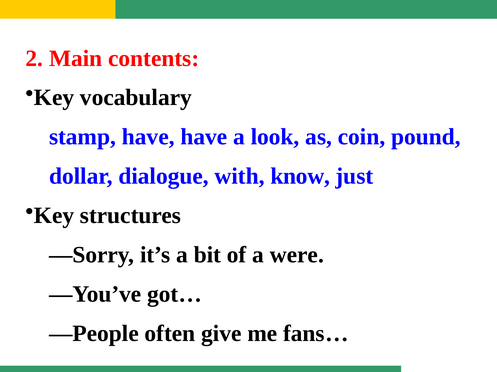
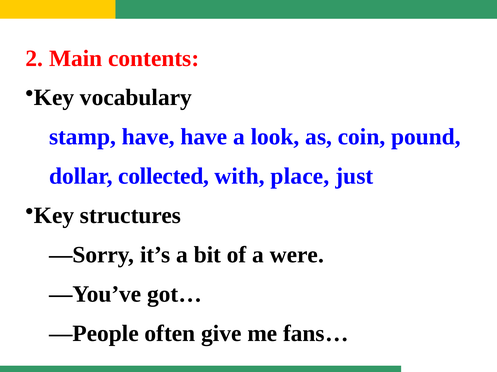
dialogue: dialogue -> collected
know: know -> place
